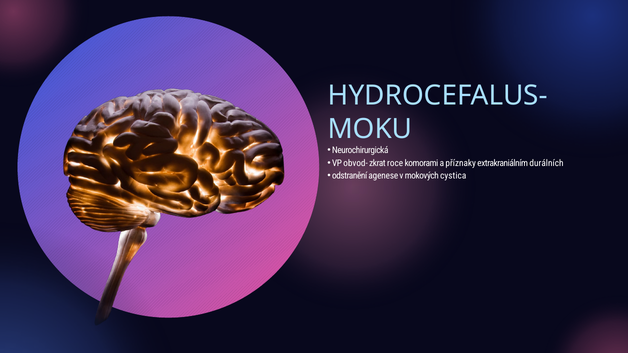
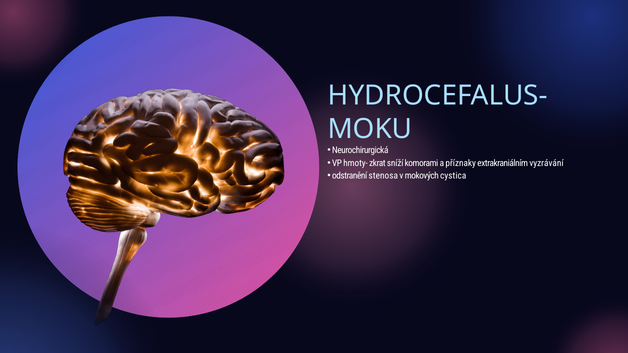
obvod-: obvod- -> hmoty-
roce: roce -> sníží
durálních: durálních -> vyzrávání
agenese: agenese -> stenosa
